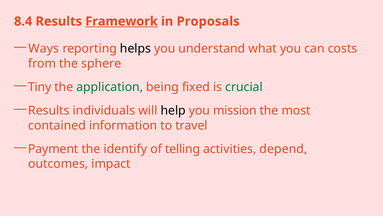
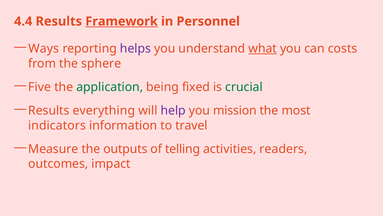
8.4: 8.4 -> 4.4
Proposals: Proposals -> Personnel
helps colour: black -> purple
what underline: none -> present
Tiny: Tiny -> Five
individuals: individuals -> everything
help colour: black -> purple
contained: contained -> indicators
Payment: Payment -> Measure
identify: identify -> outputs
depend: depend -> readers
